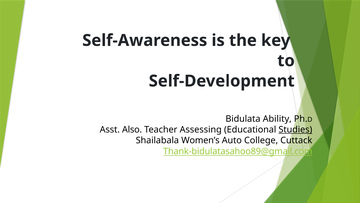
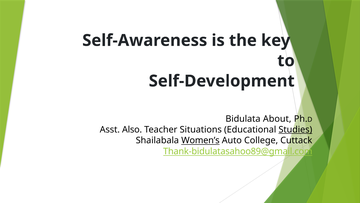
Ability: Ability -> About
Assessing: Assessing -> Situations
Women’s underline: none -> present
